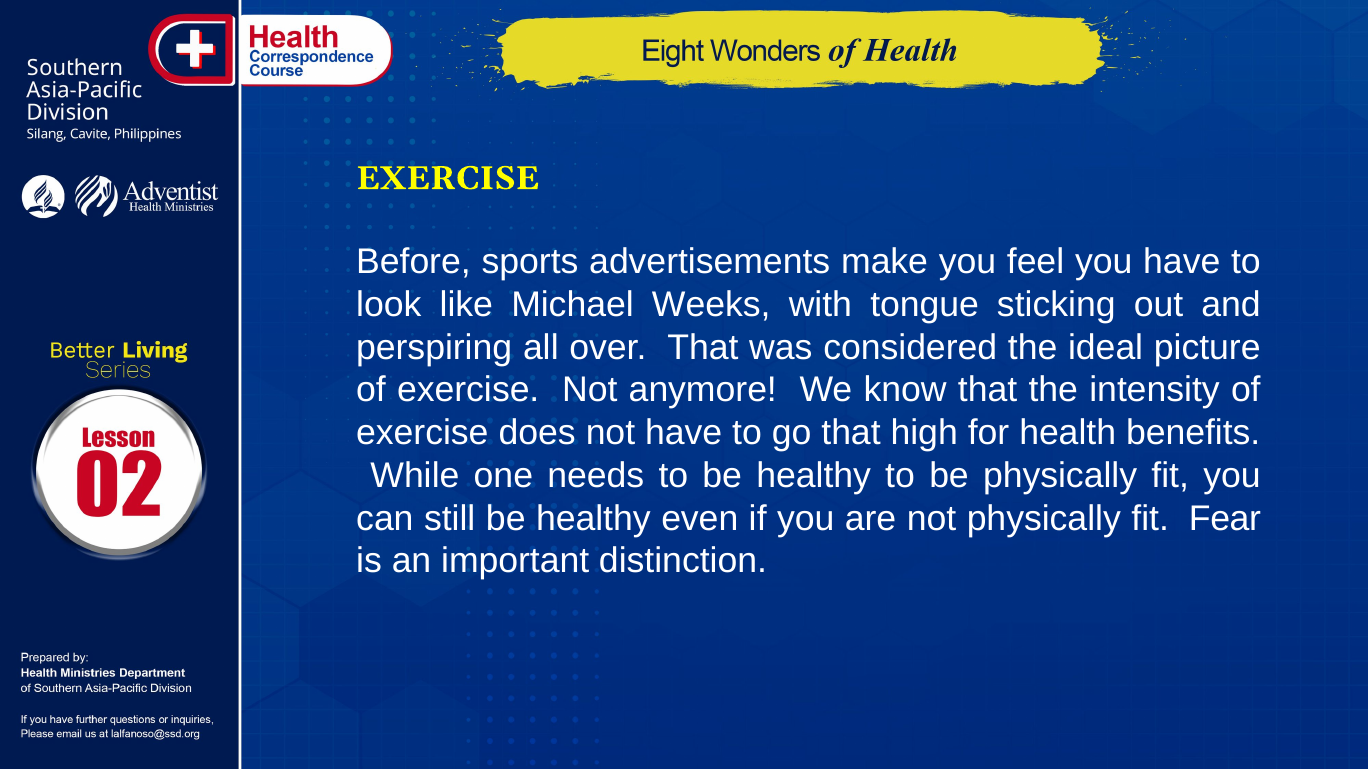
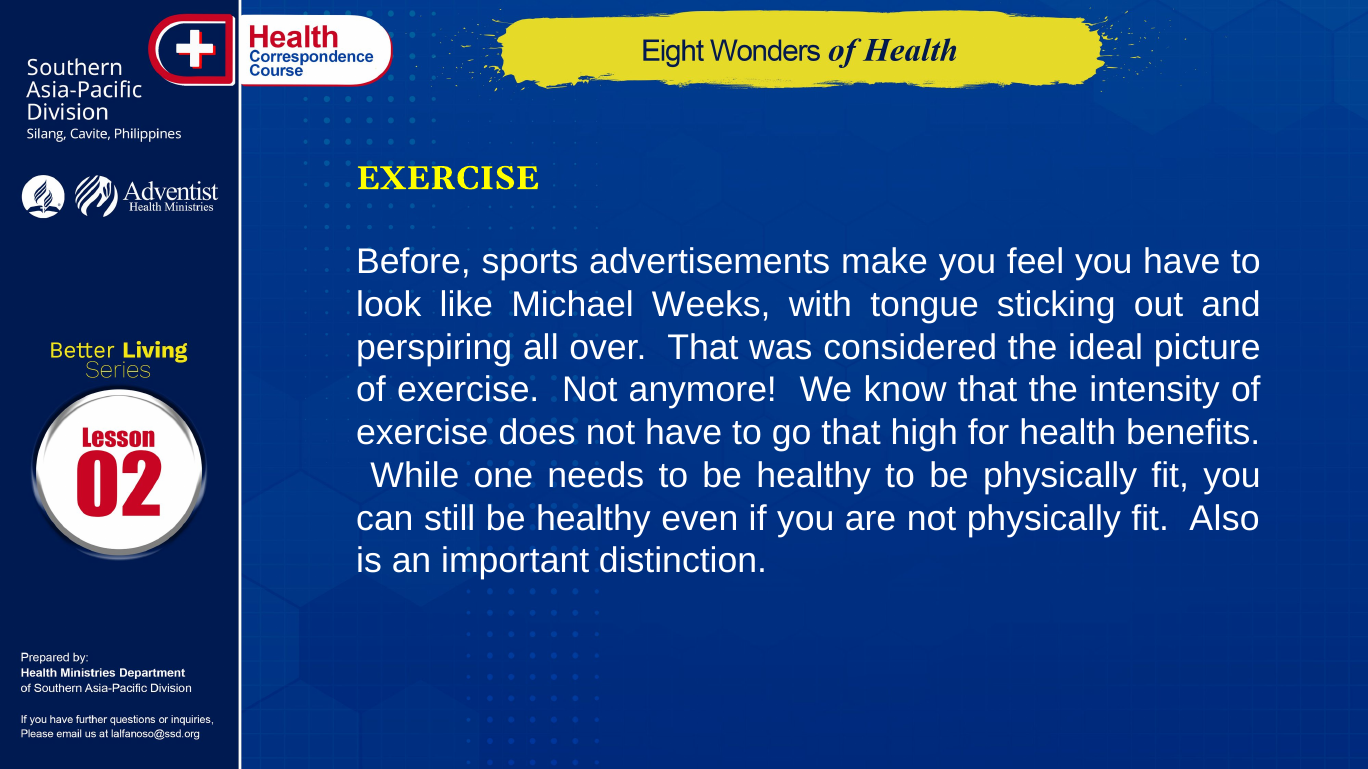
Fear: Fear -> Also
